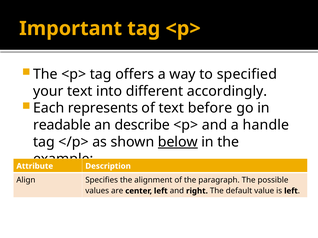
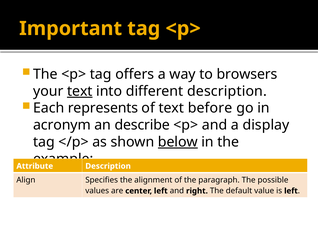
specified: specified -> browsers
text at (80, 91) underline: none -> present
different accordingly: accordingly -> description
readable: readable -> acronym
handle: handle -> display
